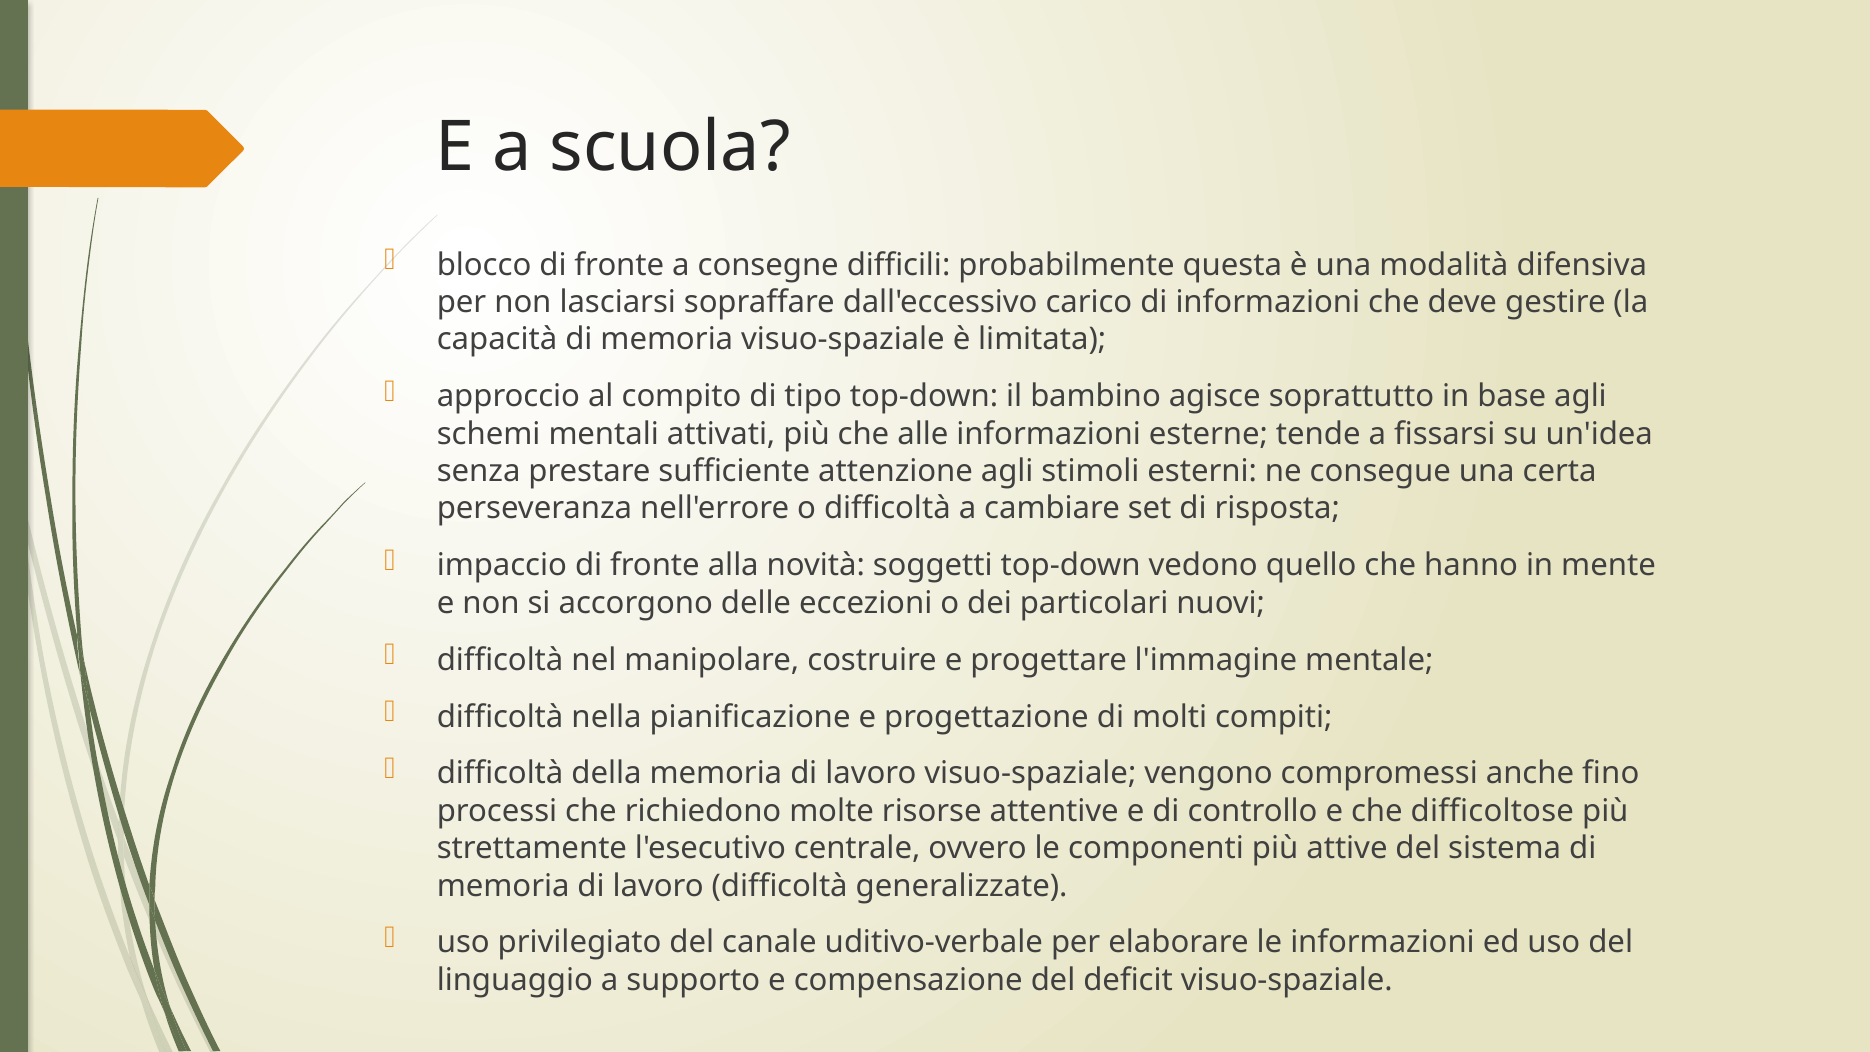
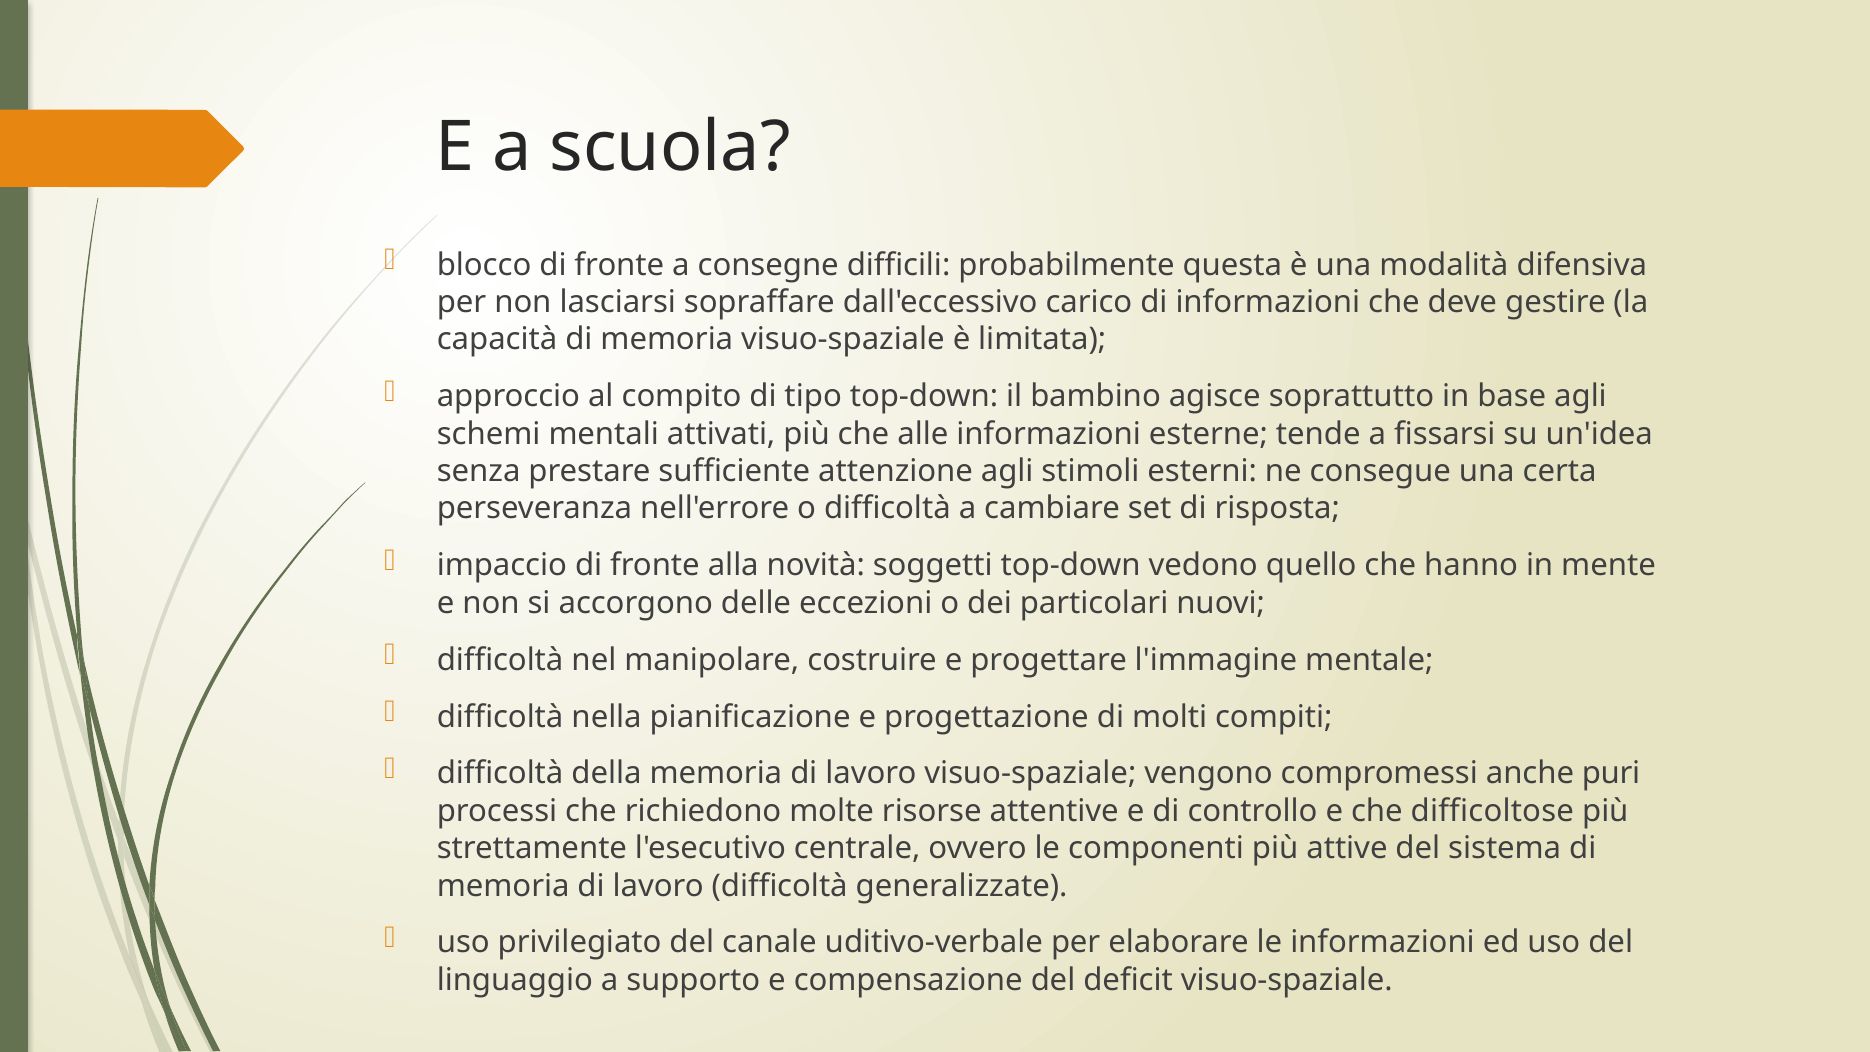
fino: fino -> puri
